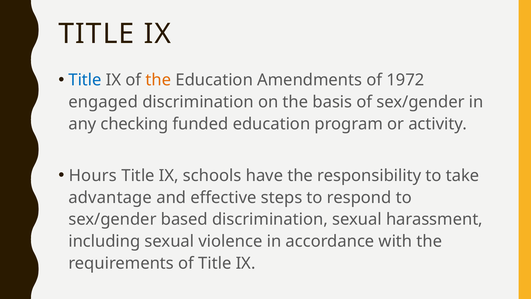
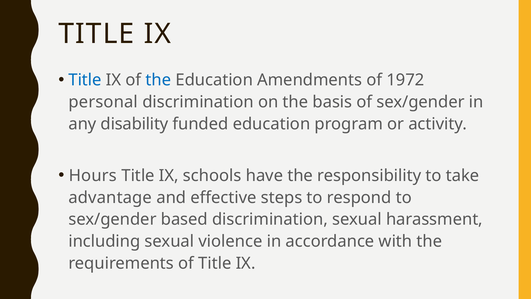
the at (158, 80) colour: orange -> blue
engaged: engaged -> personal
checking: checking -> disability
